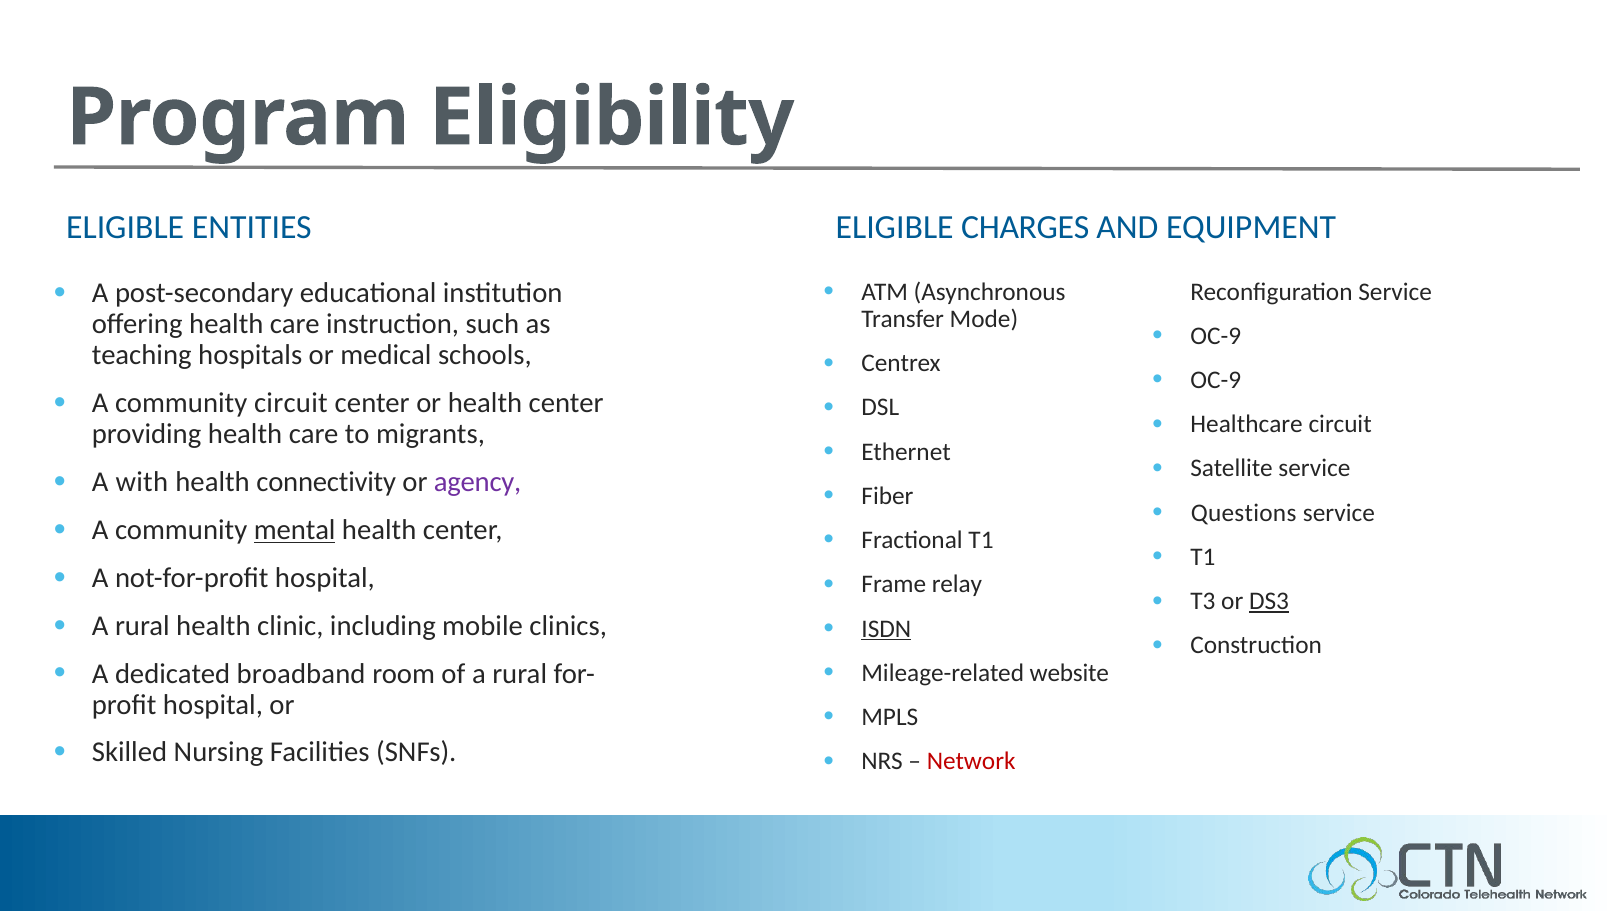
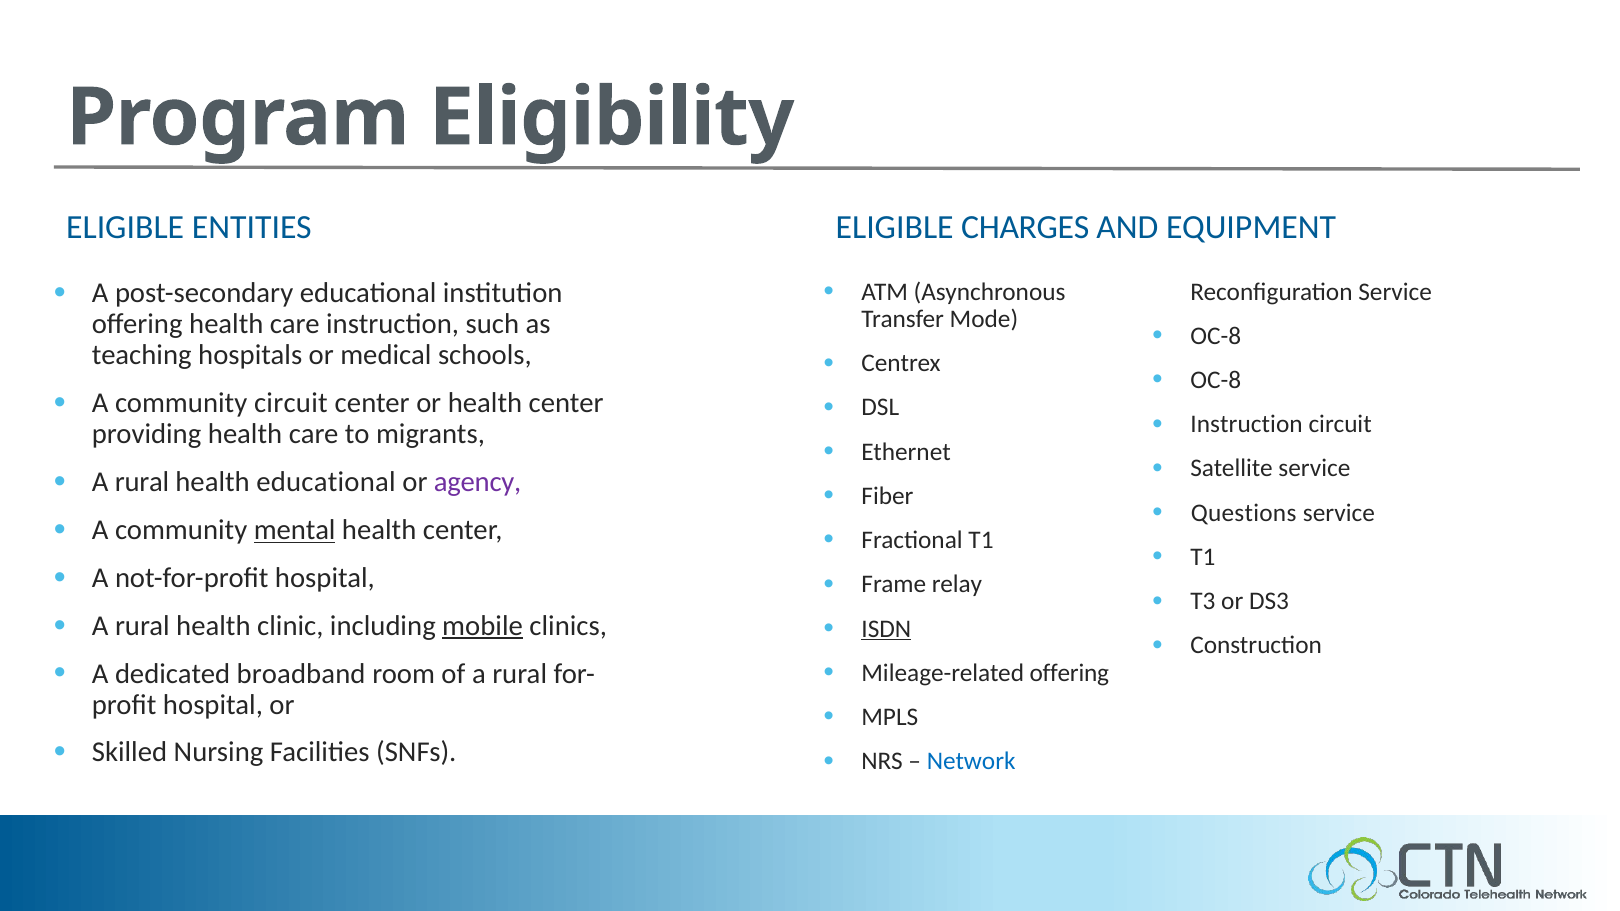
OC-9 at (1216, 336): OC-9 -> OC-8
OC-9 at (1216, 380): OC-9 -> OC-8
Healthcare at (1247, 425): Healthcare -> Instruction
with at (142, 482): with -> rural
health connectivity: connectivity -> educational
DS3 underline: present -> none
mobile underline: none -> present
Mileage-related website: website -> offering
Network colour: red -> blue
